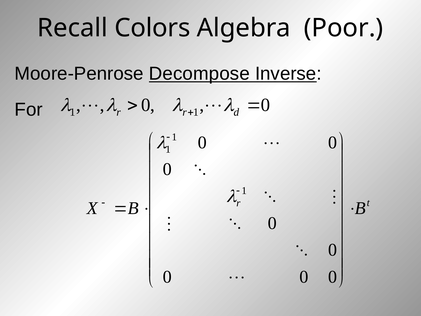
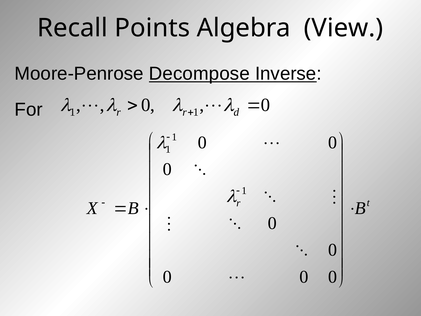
Colors: Colors -> Points
Poor: Poor -> View
